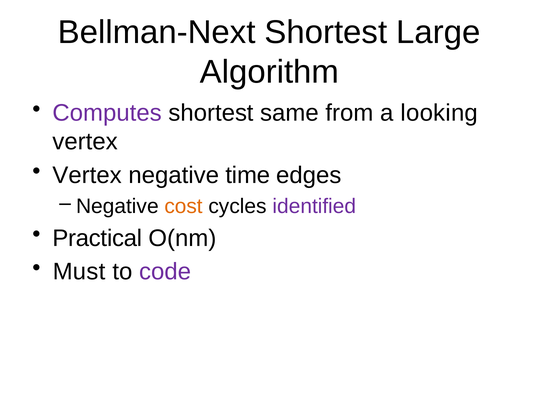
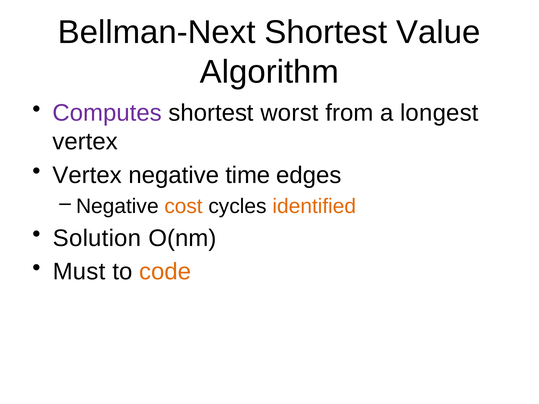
Large: Large -> Value
same: same -> worst
looking: looking -> longest
identified colour: purple -> orange
Practical: Practical -> Solution
code colour: purple -> orange
